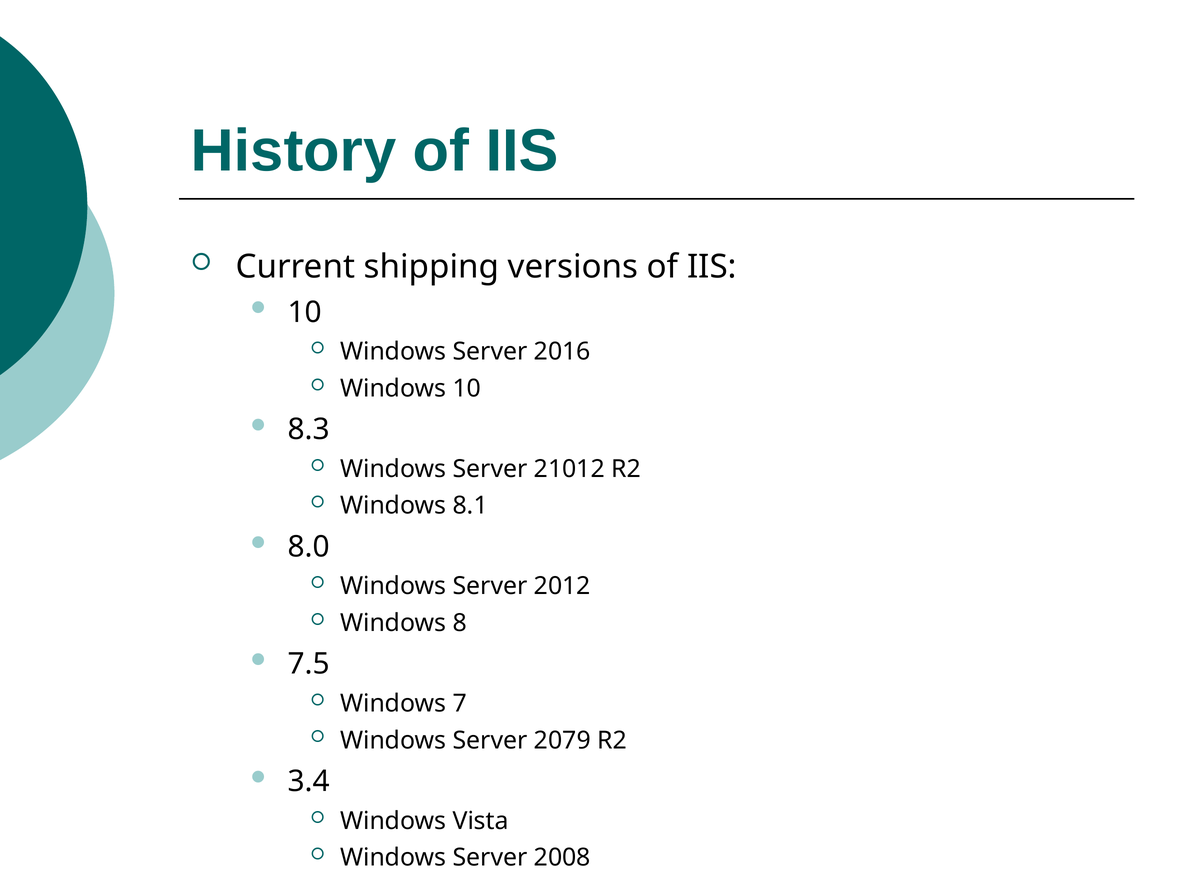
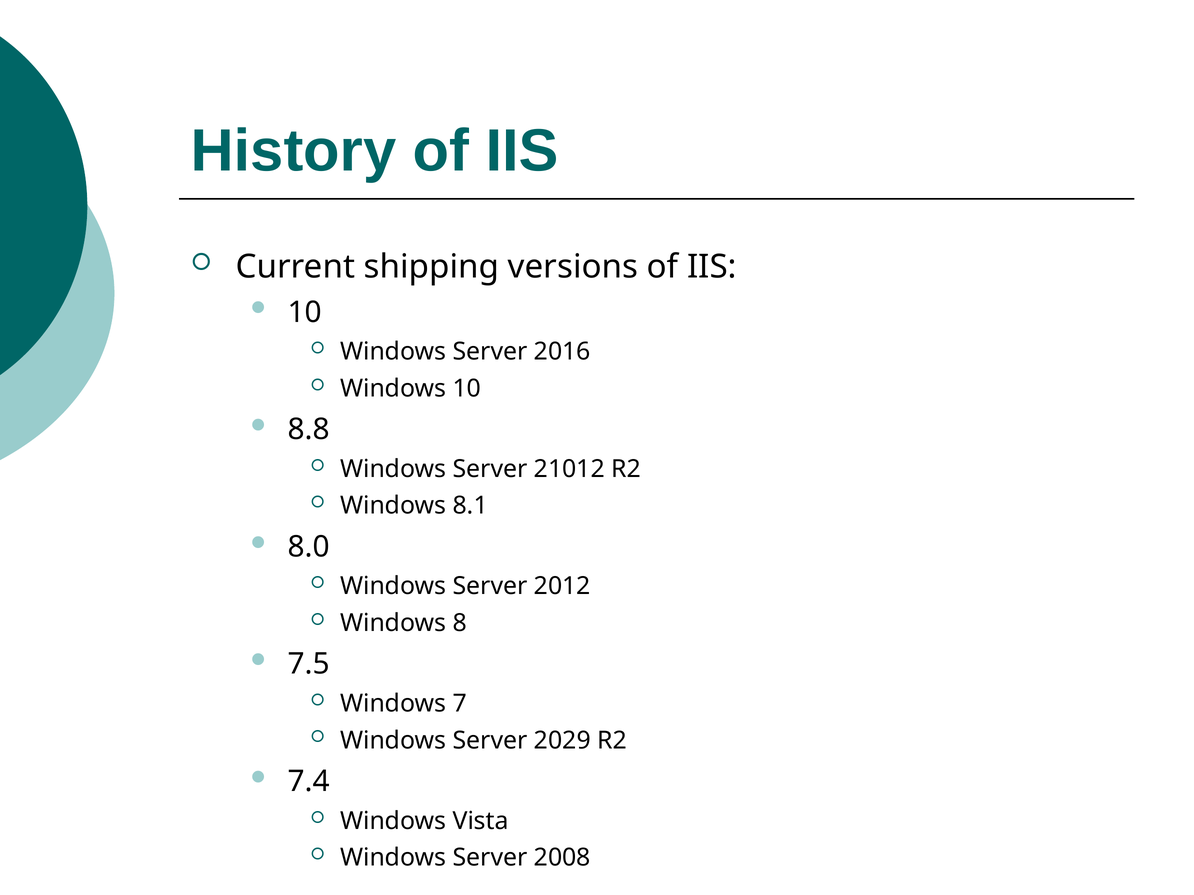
8.3: 8.3 -> 8.8
2079: 2079 -> 2029
3.4: 3.4 -> 7.4
